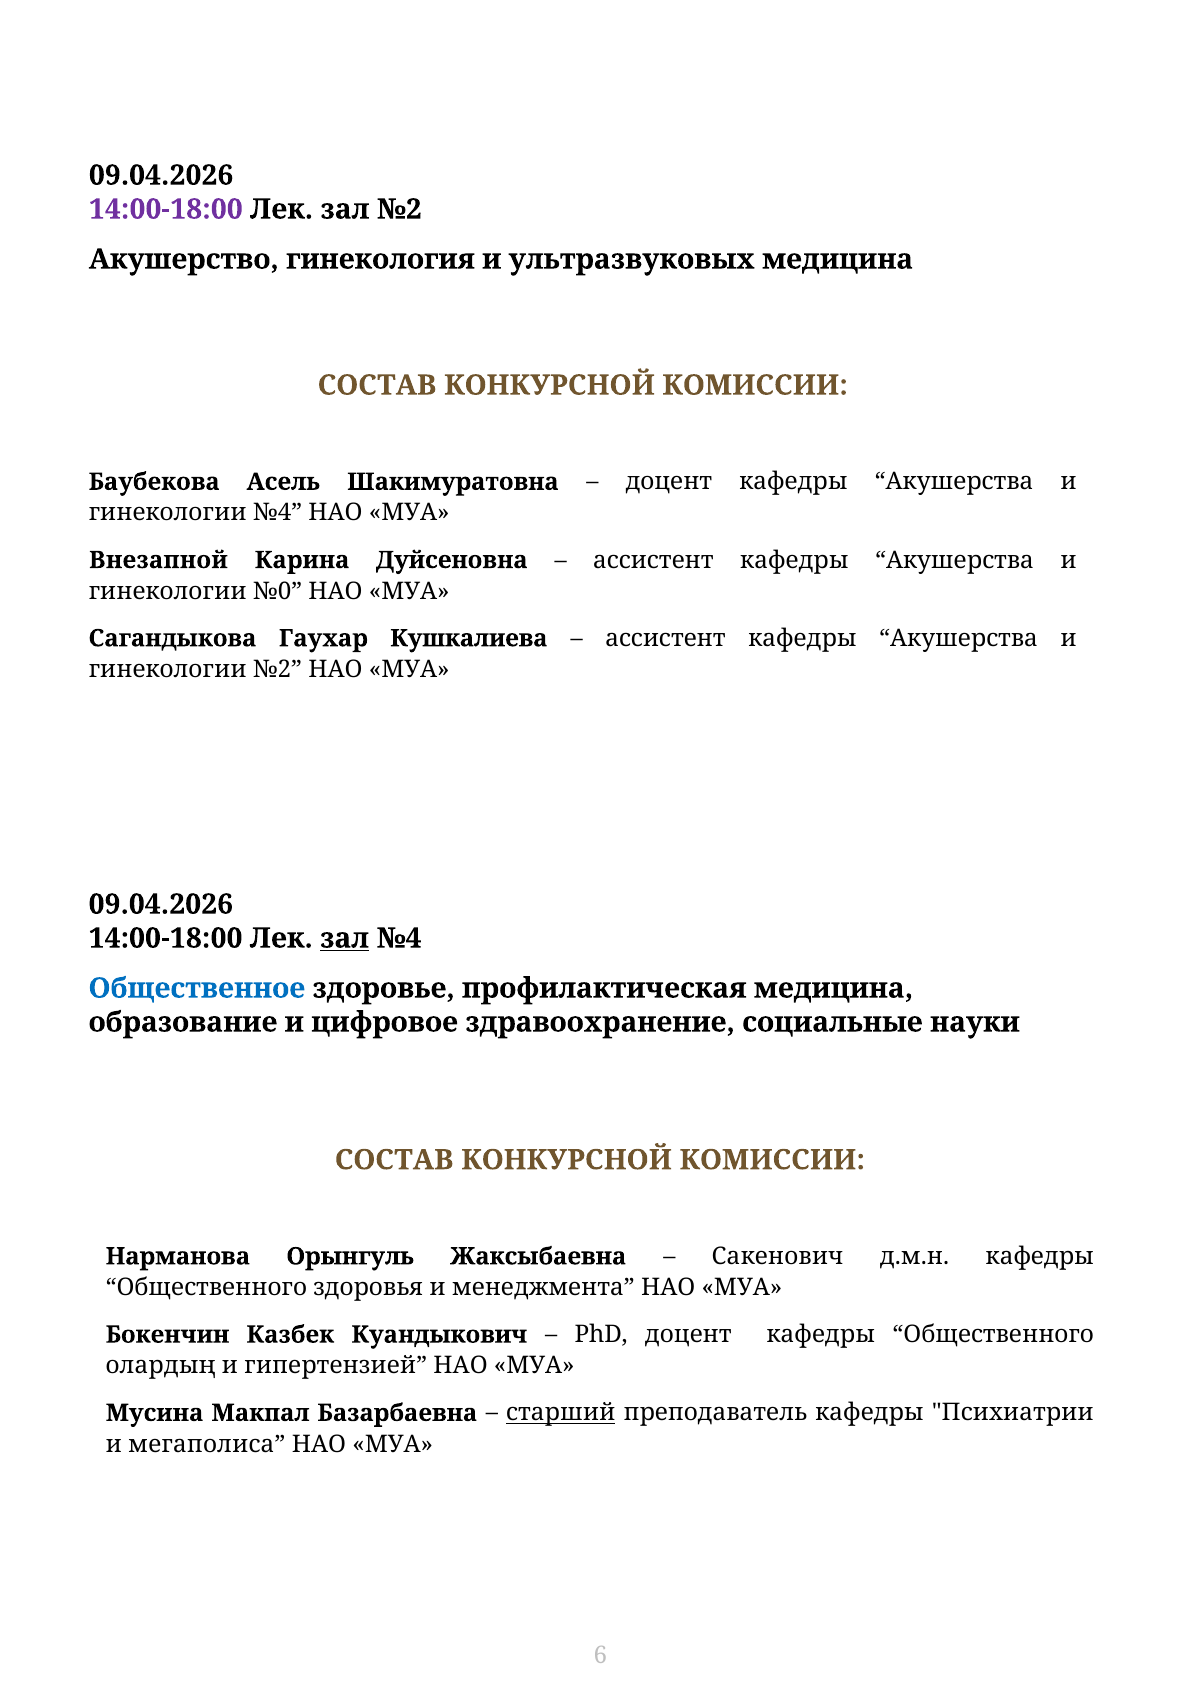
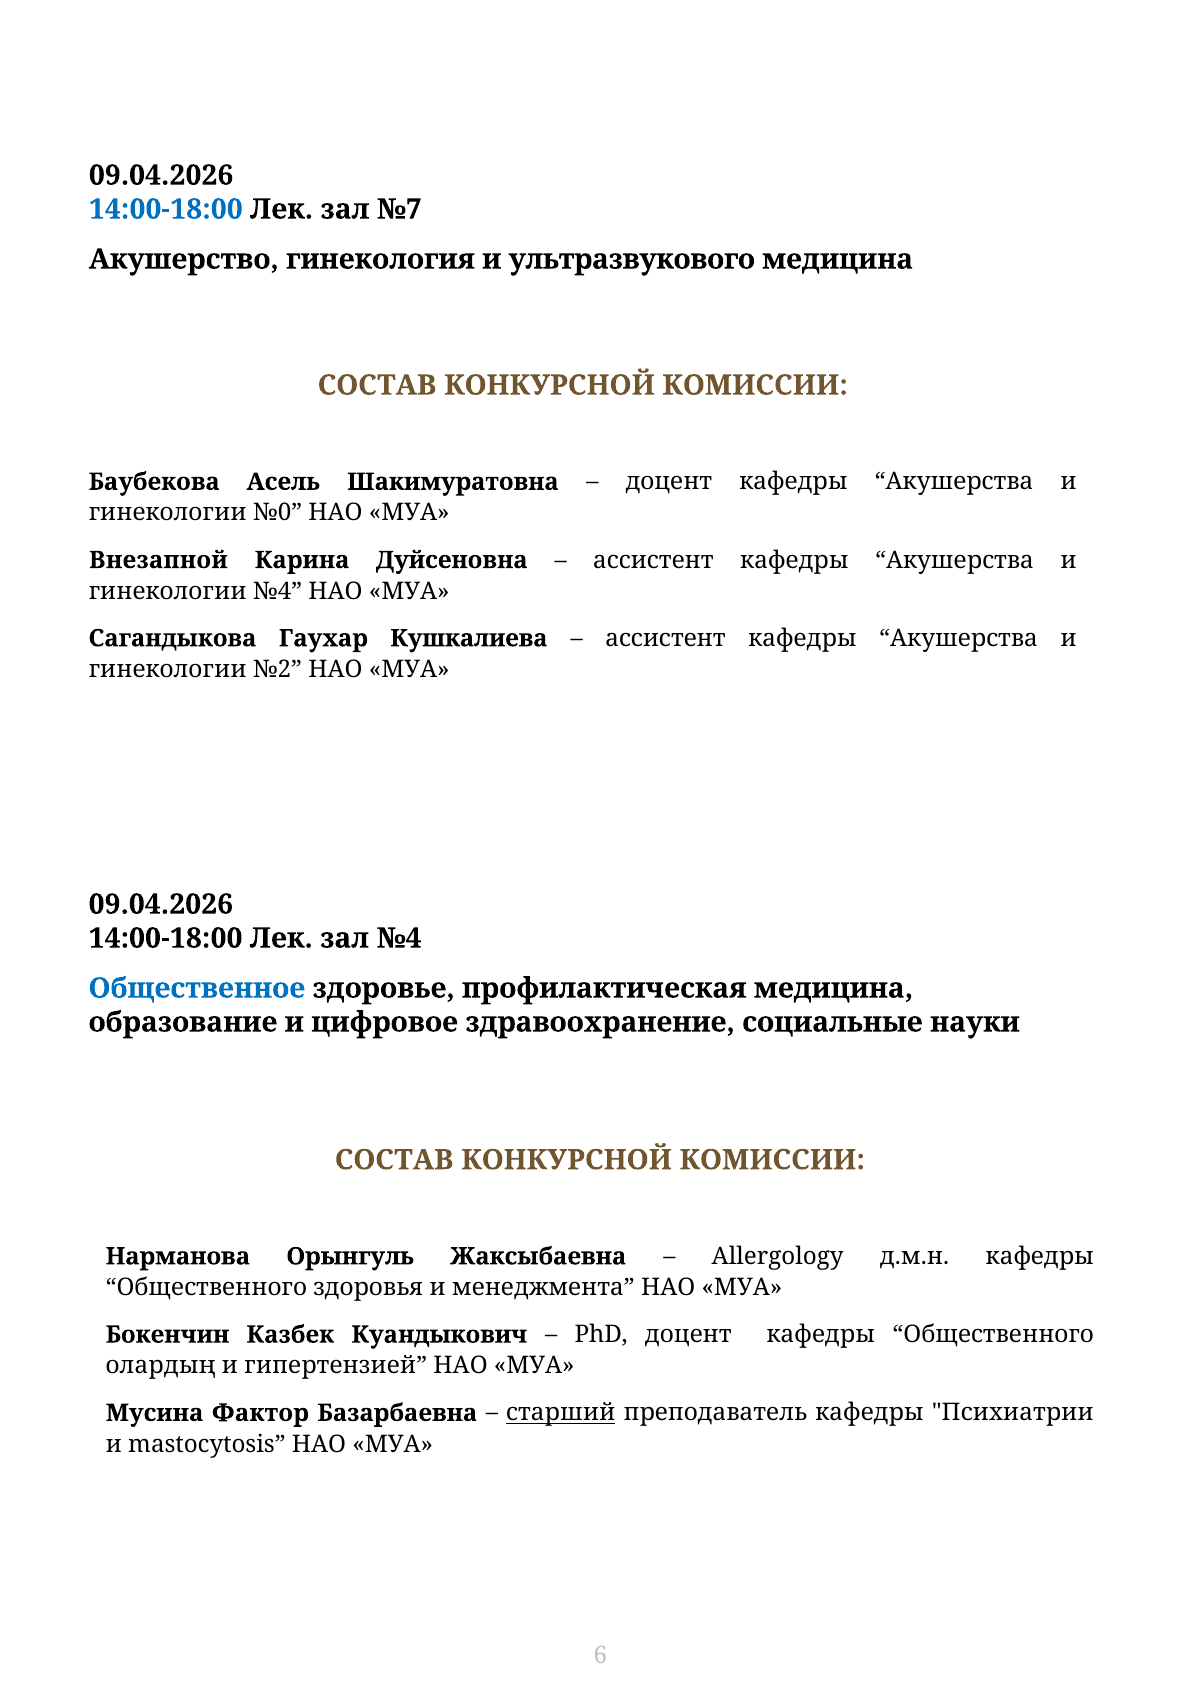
14:00-18:00 at (166, 209) colour: purple -> blue
зал №2: №2 -> №7
ультразвуковых: ультразвуковых -> ультразвукового
гинекологии №4: №4 -> №0
гинекологии №0: №0 -> №4
зал at (345, 938) underline: present -> none
Сакенович: Сакенович -> Allergology
Макпал: Макпал -> Фактор
мегаполиса: мегаполиса -> mastocytosis
